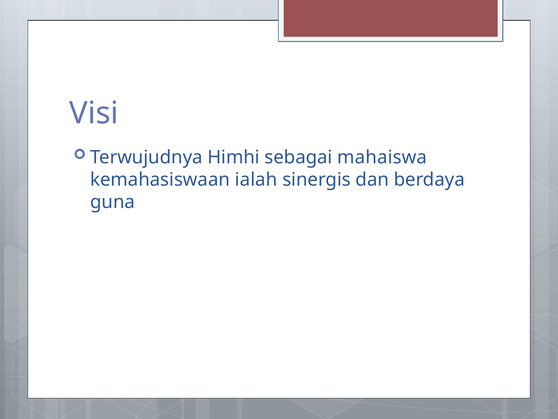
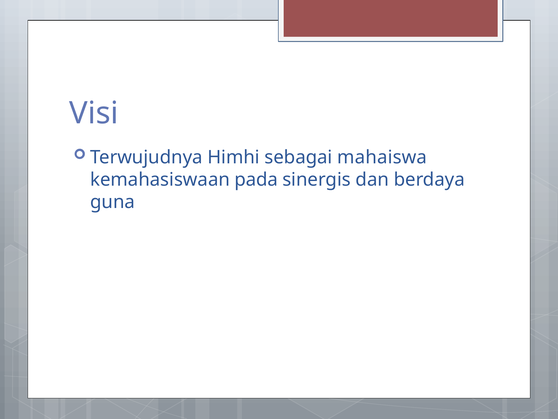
ialah: ialah -> pada
